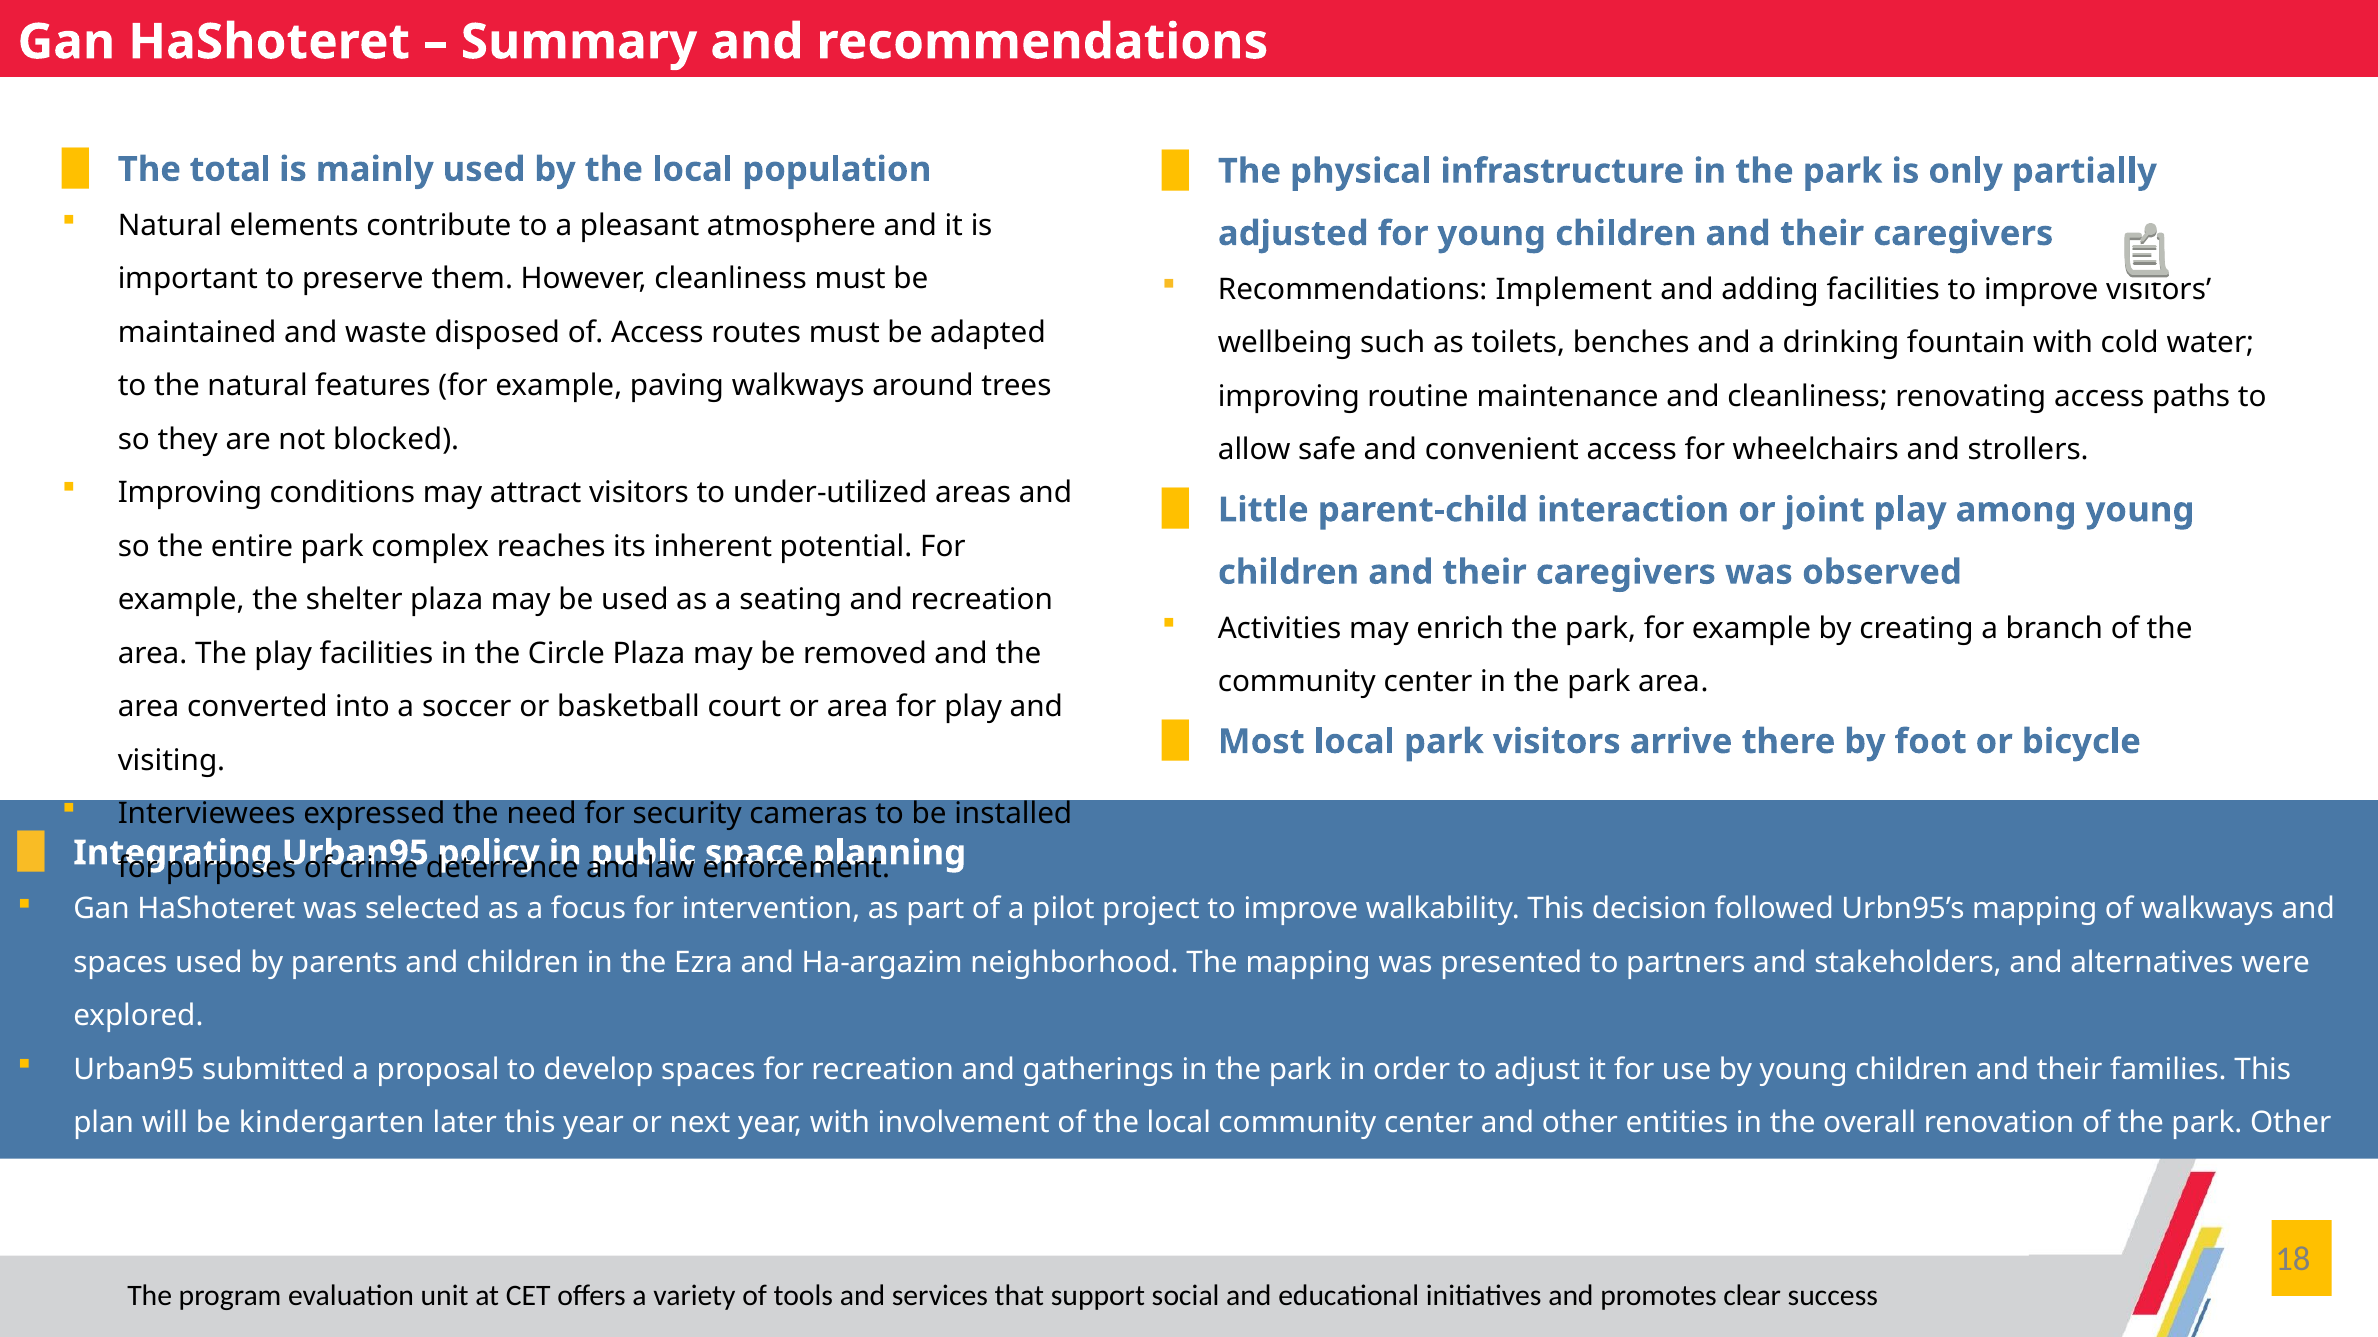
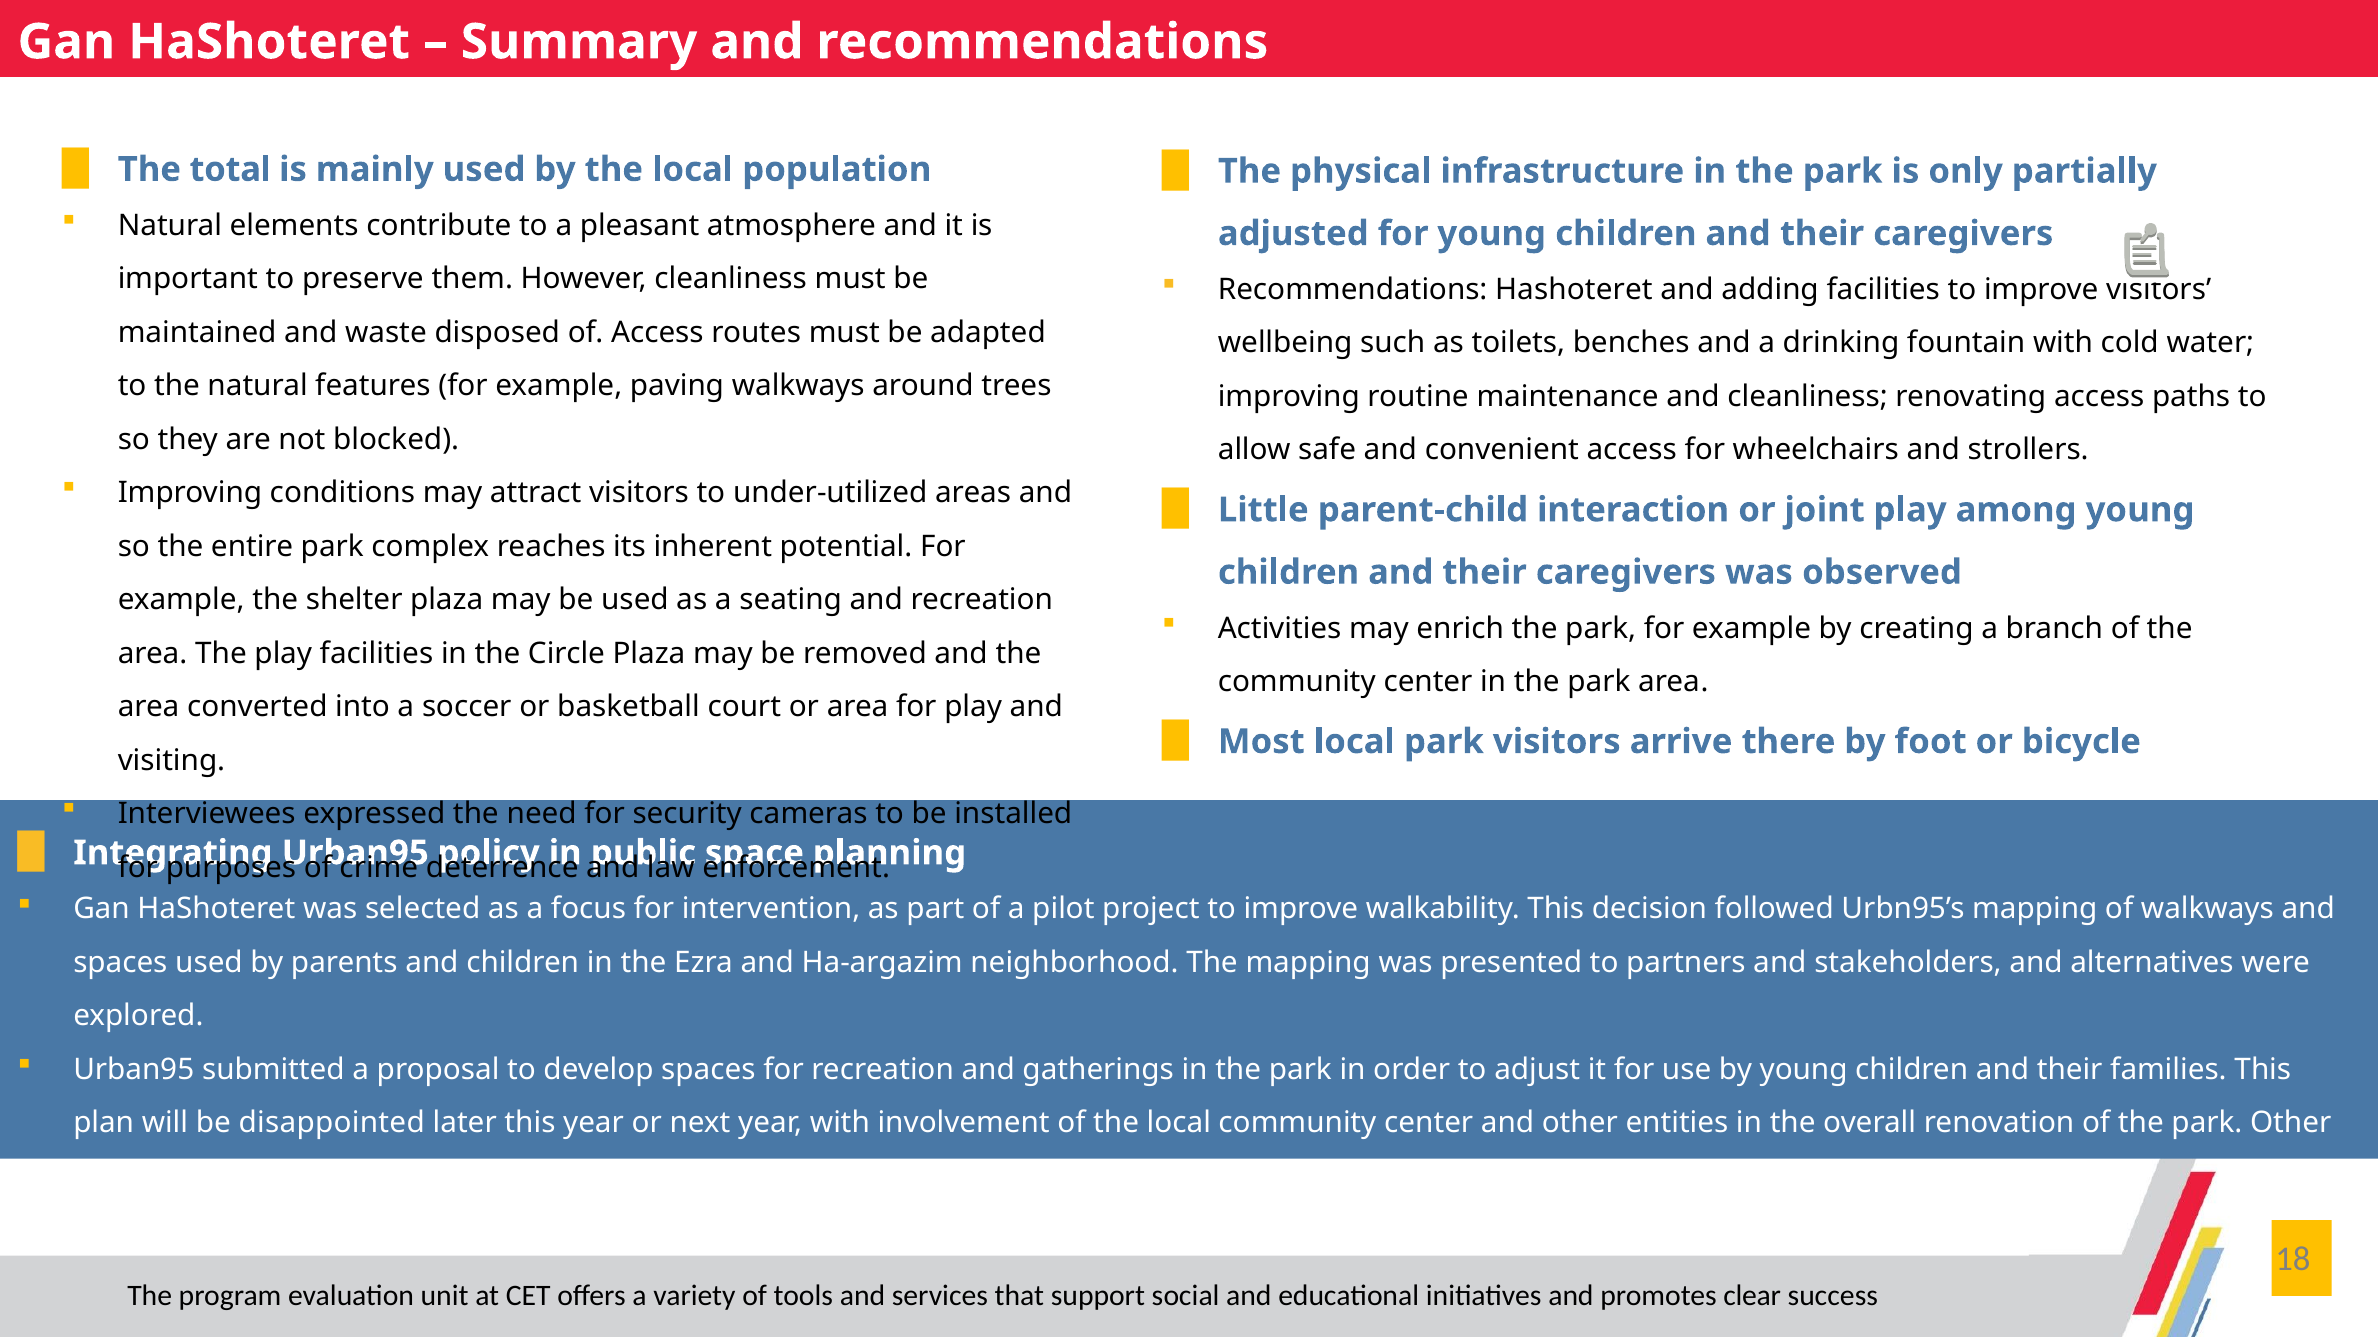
Recommendations Implement: Implement -> Hashoteret
kindergarten: kindergarten -> disappointed
